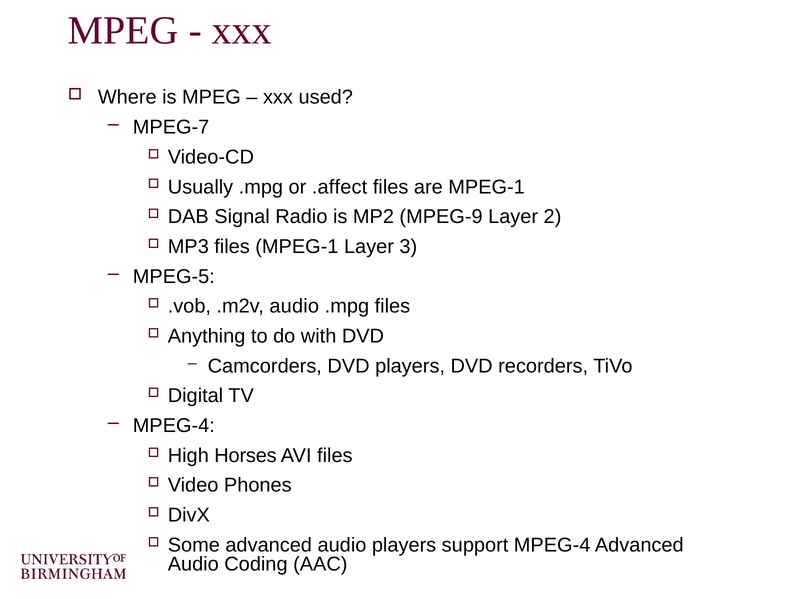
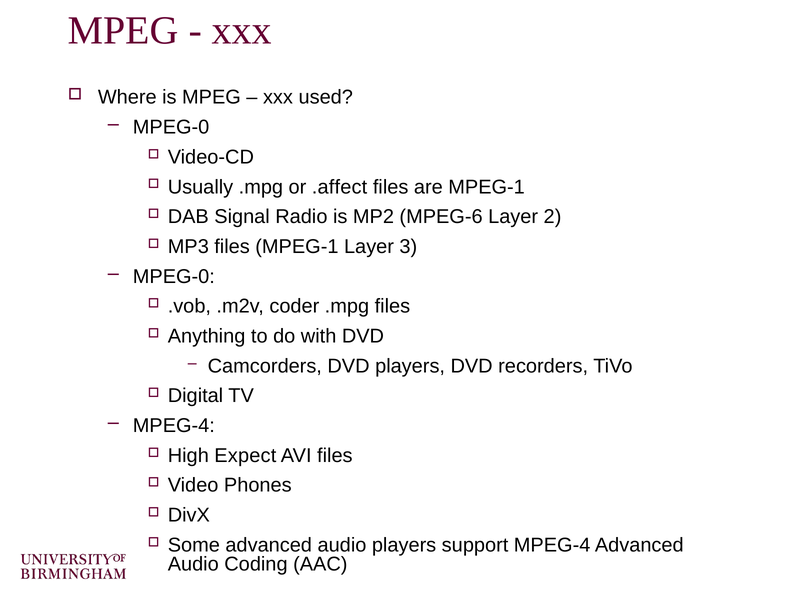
MPEG-7 at (171, 127): MPEG-7 -> MPEG-0
MPEG-9: MPEG-9 -> MPEG-6
MPEG-5 at (174, 277): MPEG-5 -> MPEG-0
.m2v audio: audio -> coder
Horses: Horses -> Expect
